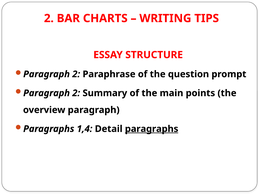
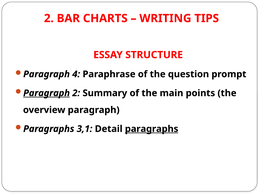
2 at (76, 74): 2 -> 4
Paragraph at (47, 93) underline: none -> present
1,4: 1,4 -> 3,1
